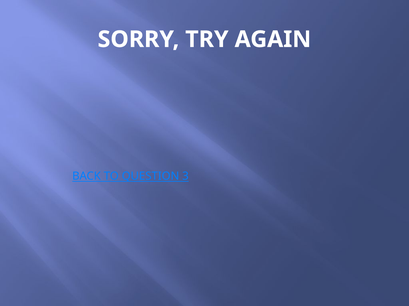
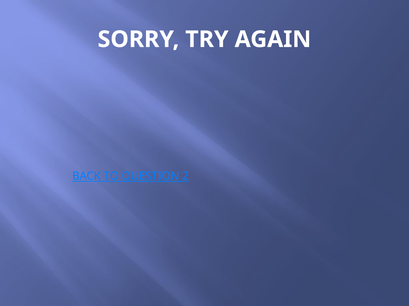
3: 3 -> 2
